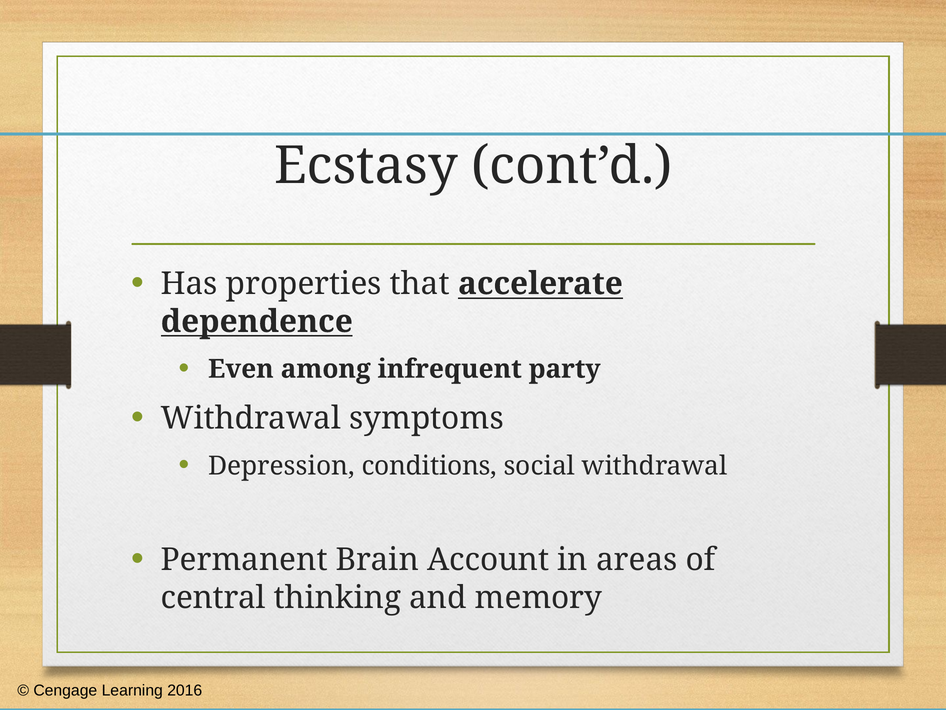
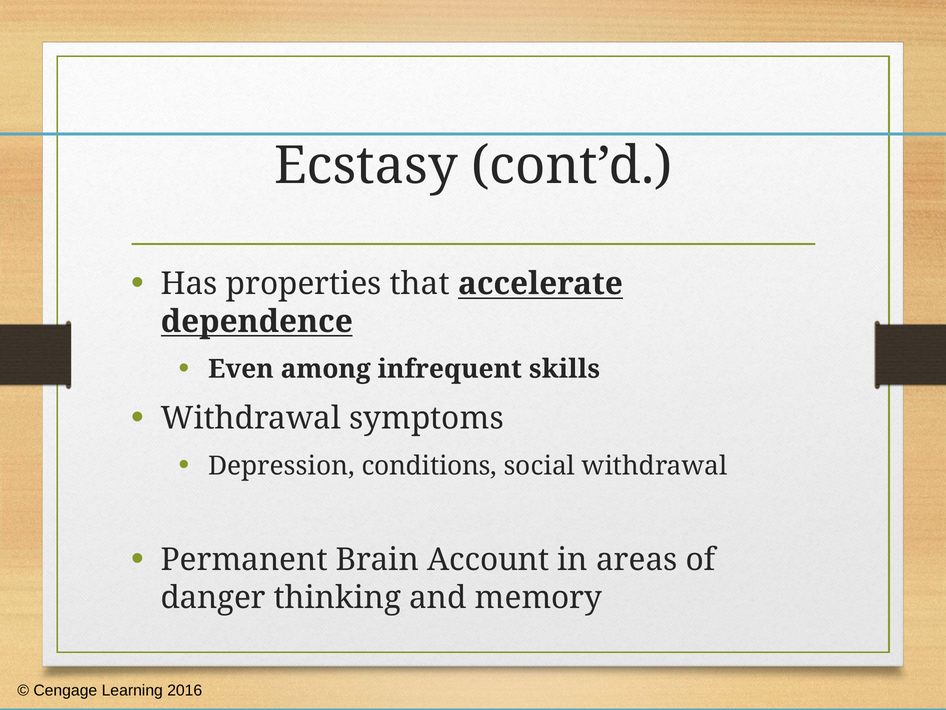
party: party -> skills
central: central -> danger
